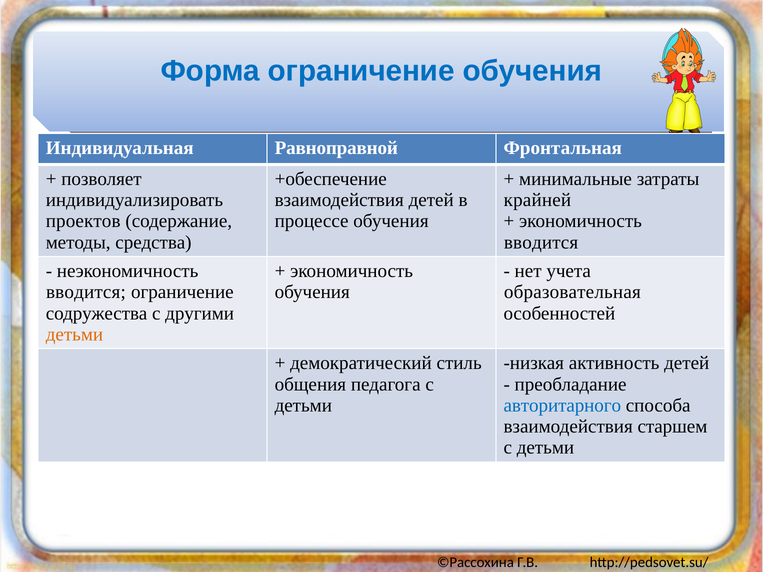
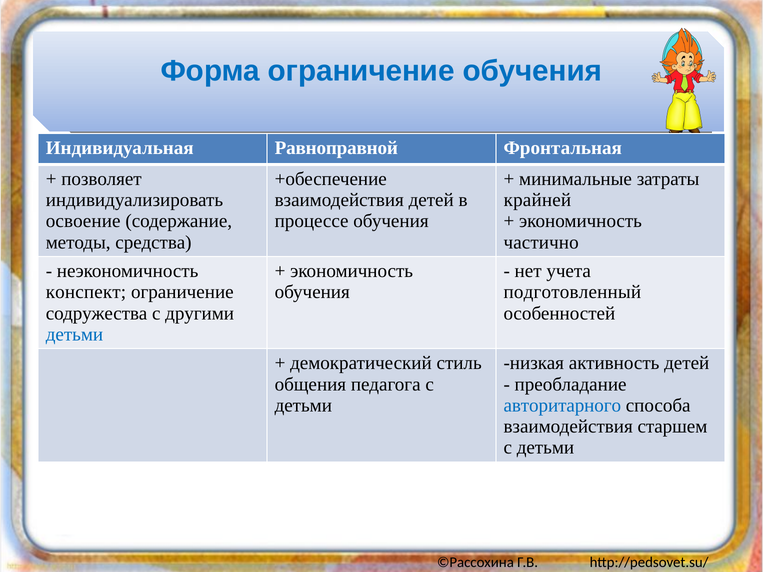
проектов: проектов -> освоение
вводится at (541, 242): вводится -> частично
вводится at (86, 292): вводится -> конспект
образовательная: образовательная -> подготовленный
детьми at (74, 335) colour: orange -> blue
